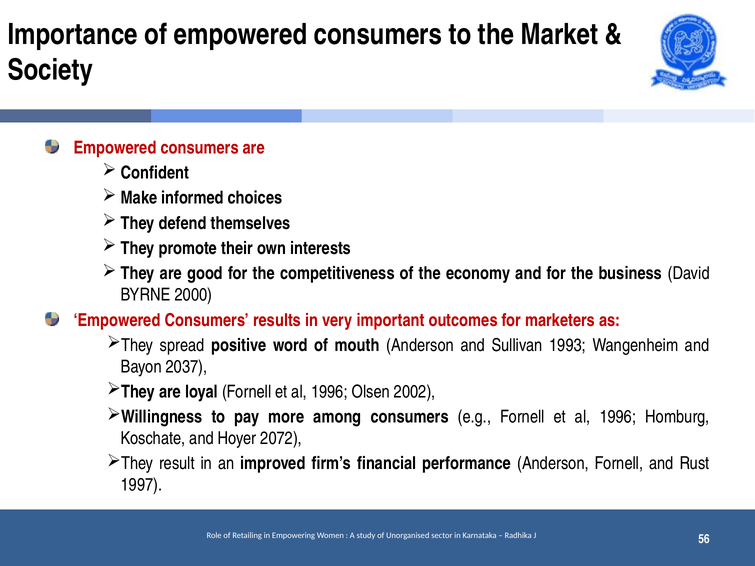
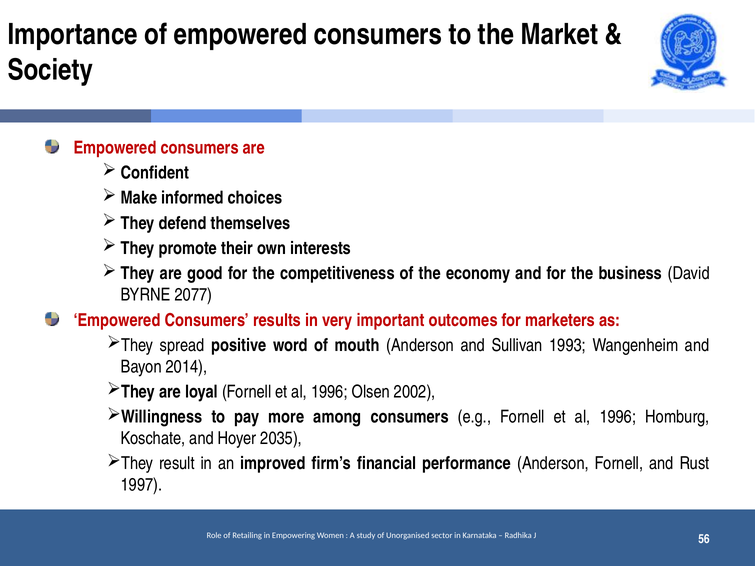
2000: 2000 -> 2077
2037: 2037 -> 2014
2072: 2072 -> 2035
